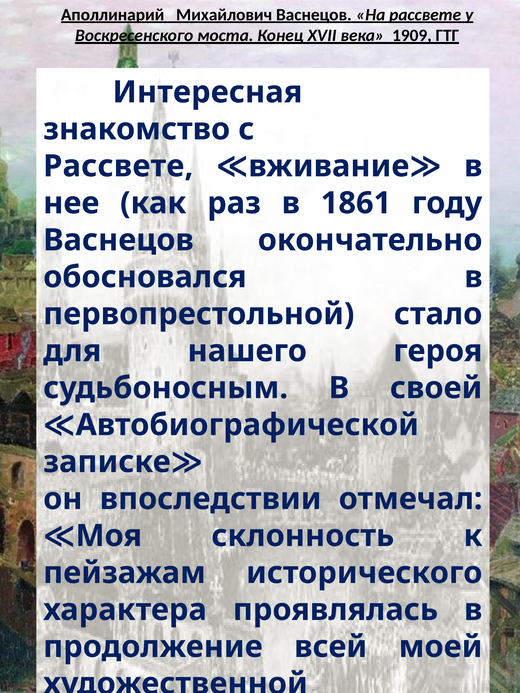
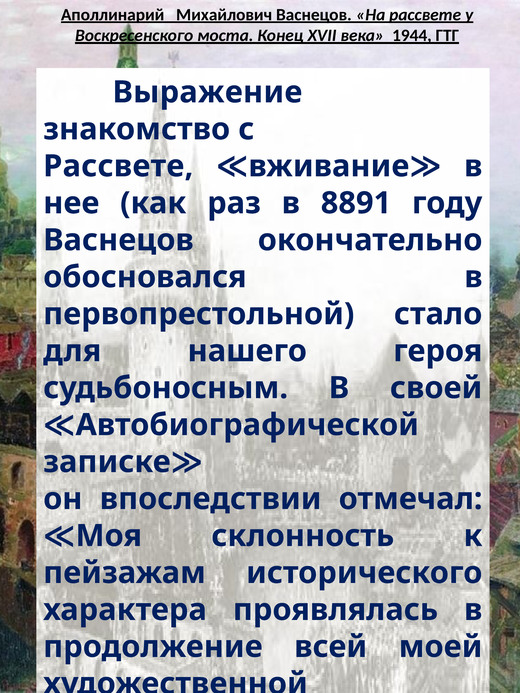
1909: 1909 -> 1944
Интересная at (207, 92): Интересная -> Выражение
1861: 1861 -> 8891
